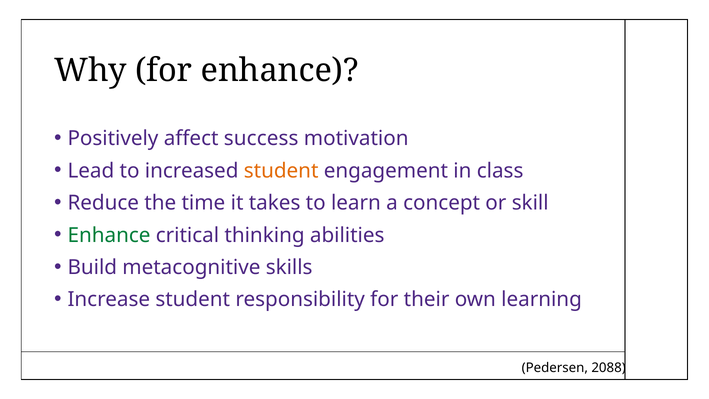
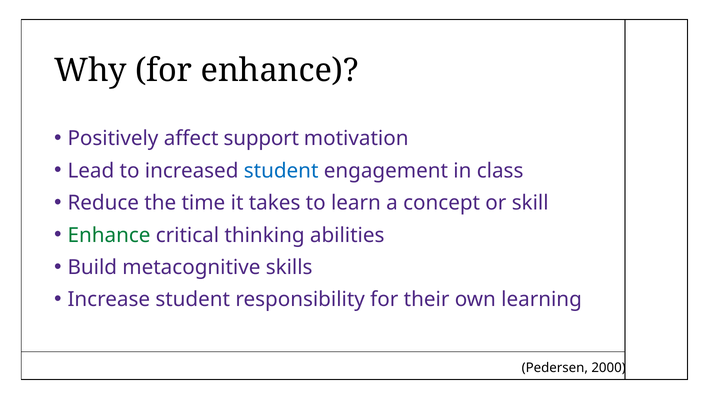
success: success -> support
student at (281, 171) colour: orange -> blue
2088: 2088 -> 2000
